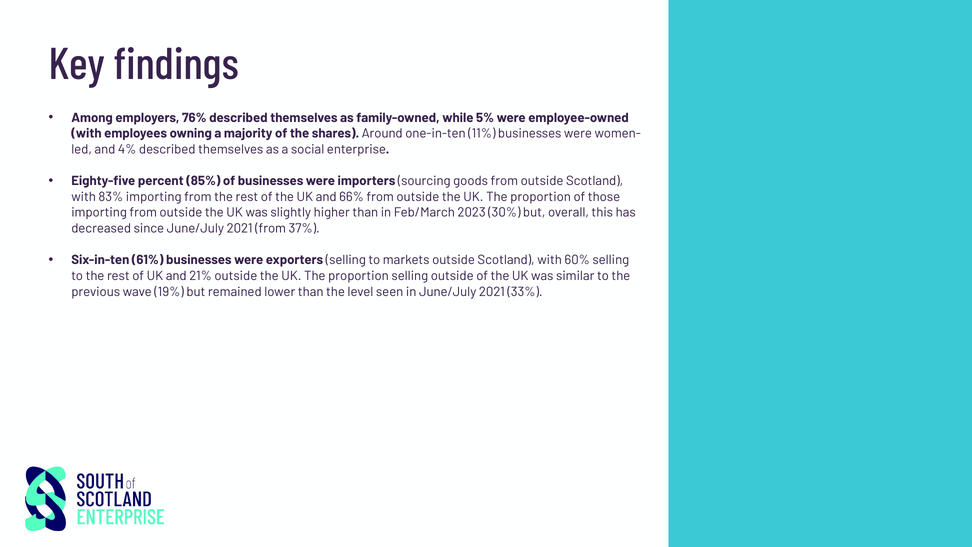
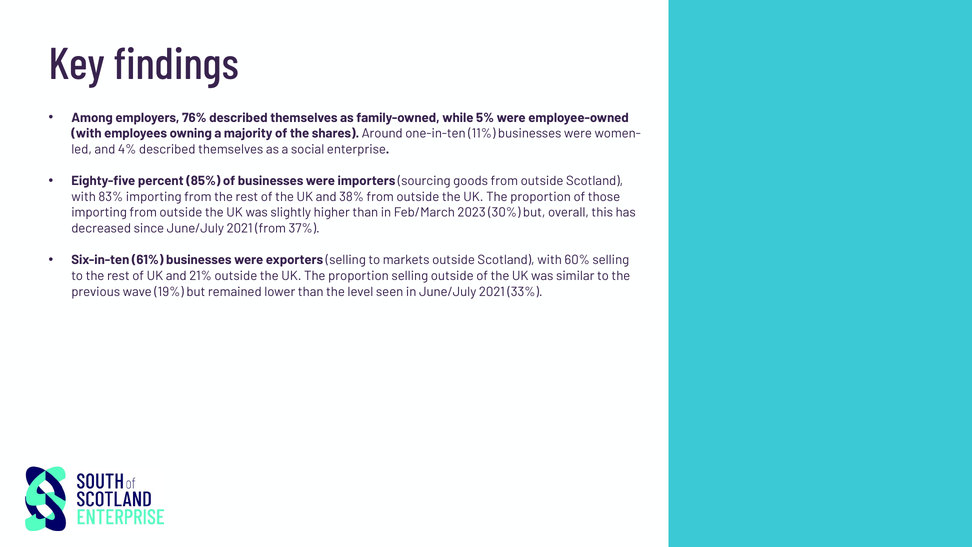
66%: 66% -> 38%
